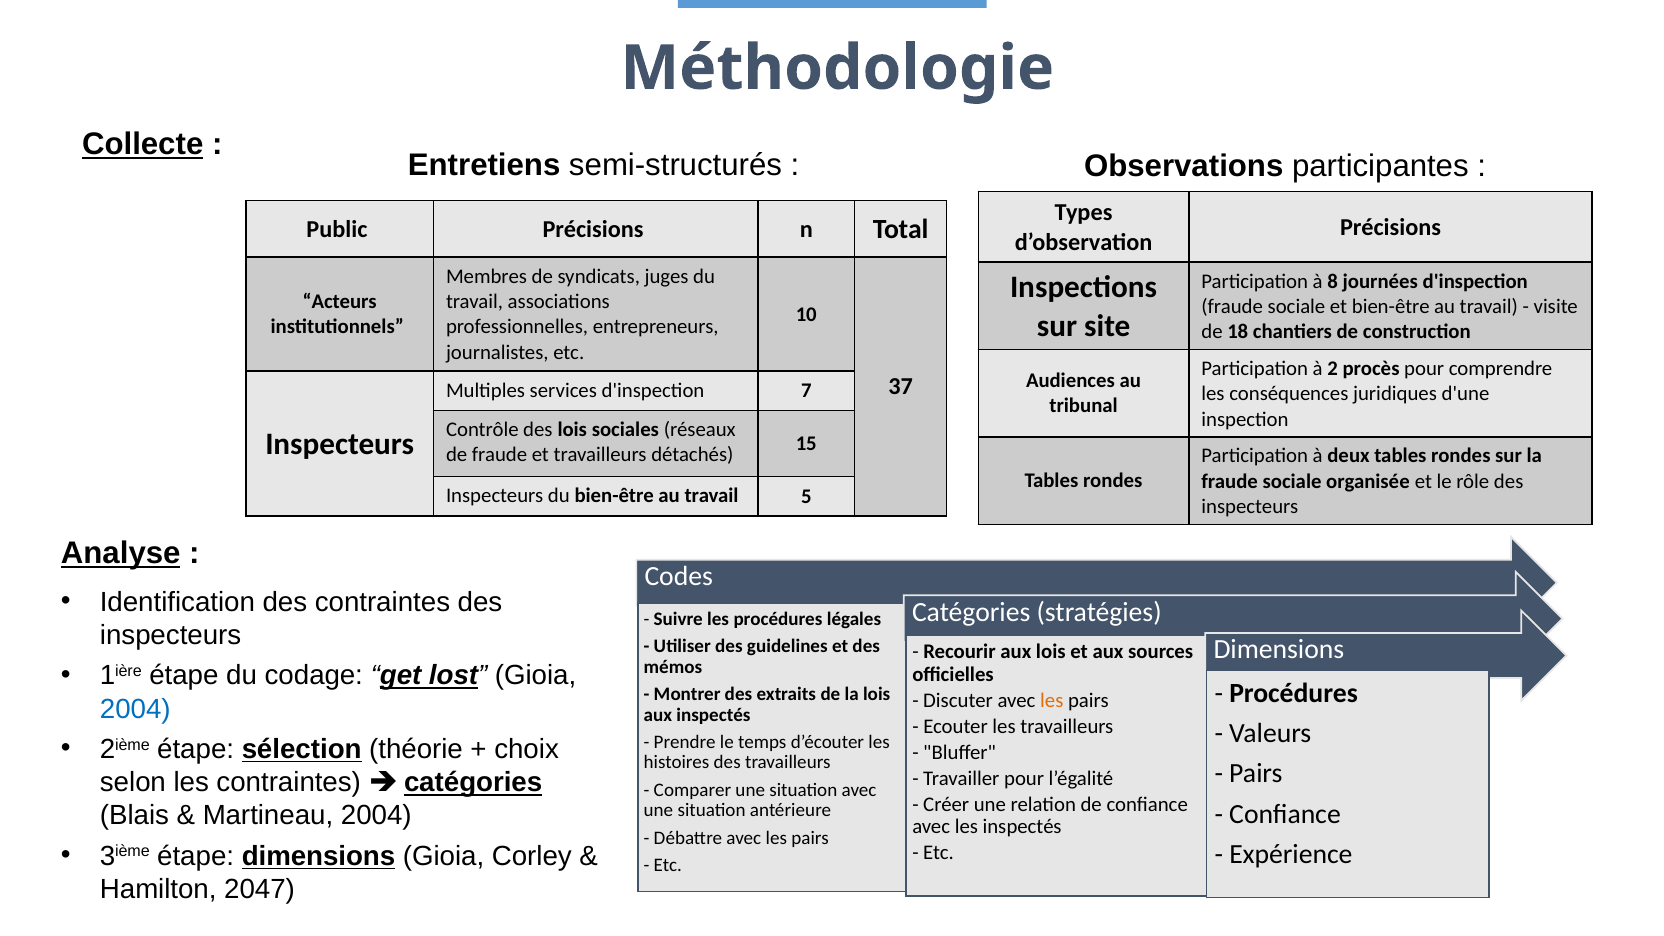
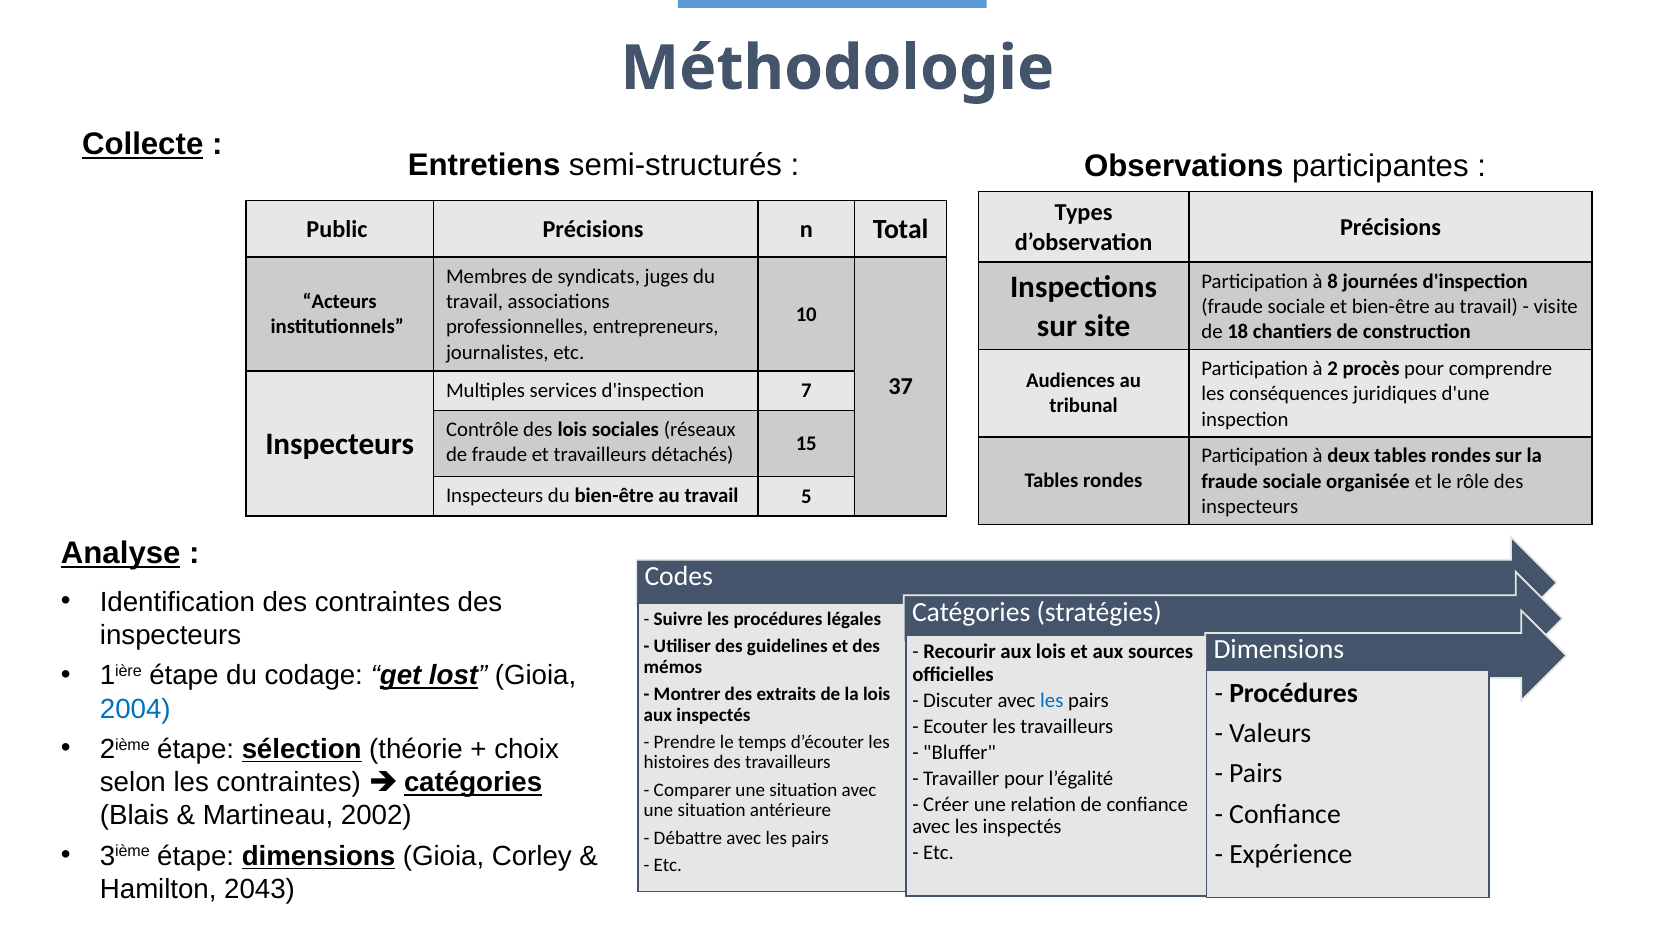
les at (1052, 700) colour: orange -> blue
Martineau 2004: 2004 -> 2002
2047: 2047 -> 2043
